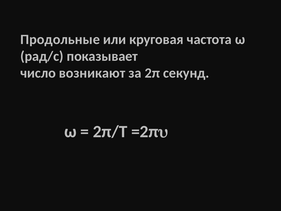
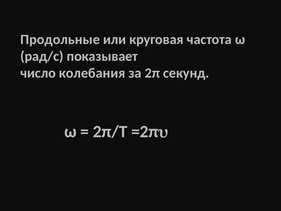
возникают: возникают -> колебания
